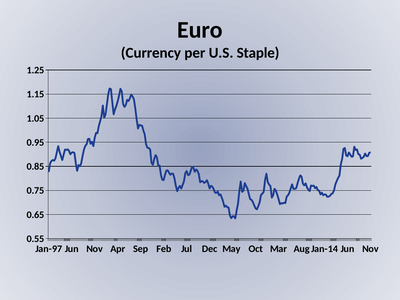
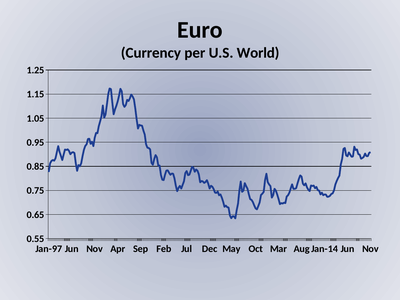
Staple: Staple -> World
